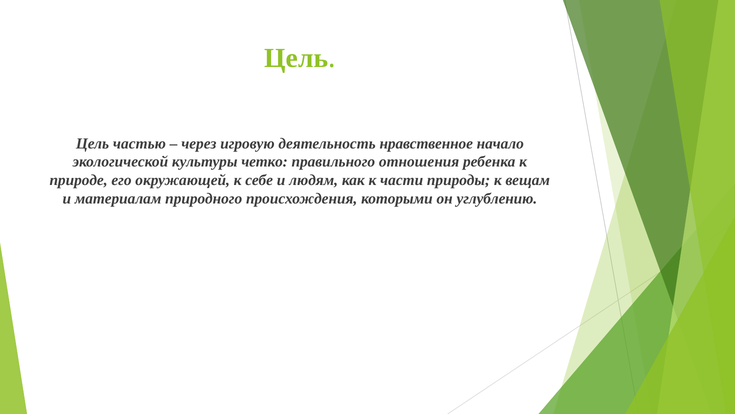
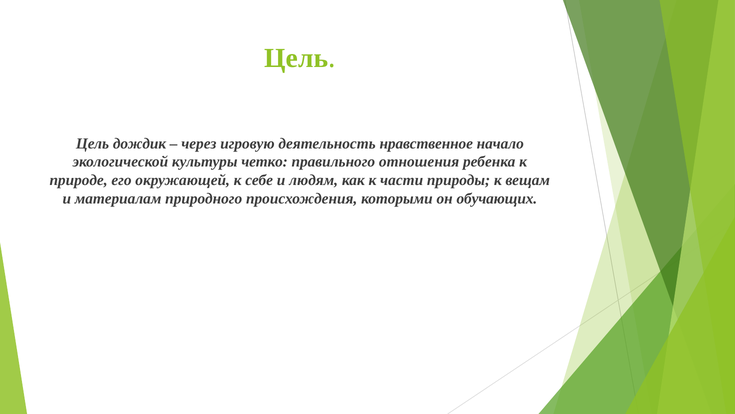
частью: частью -> дождик
углублению: углублению -> обучающих
